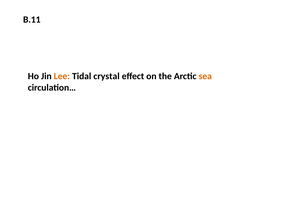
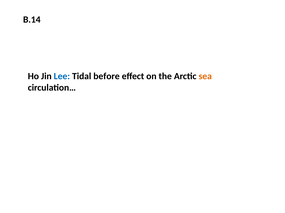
B.11: B.11 -> B.14
Lee colour: orange -> blue
crystal: crystal -> before
